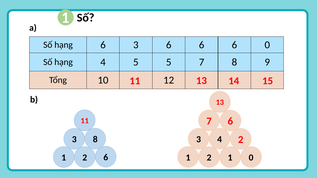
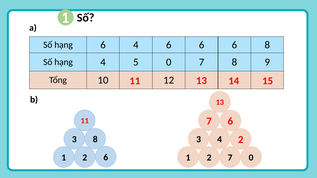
hạng 6 3: 3 -> 4
6 0: 0 -> 8
5 5: 5 -> 0
1 2 1: 1 -> 7
